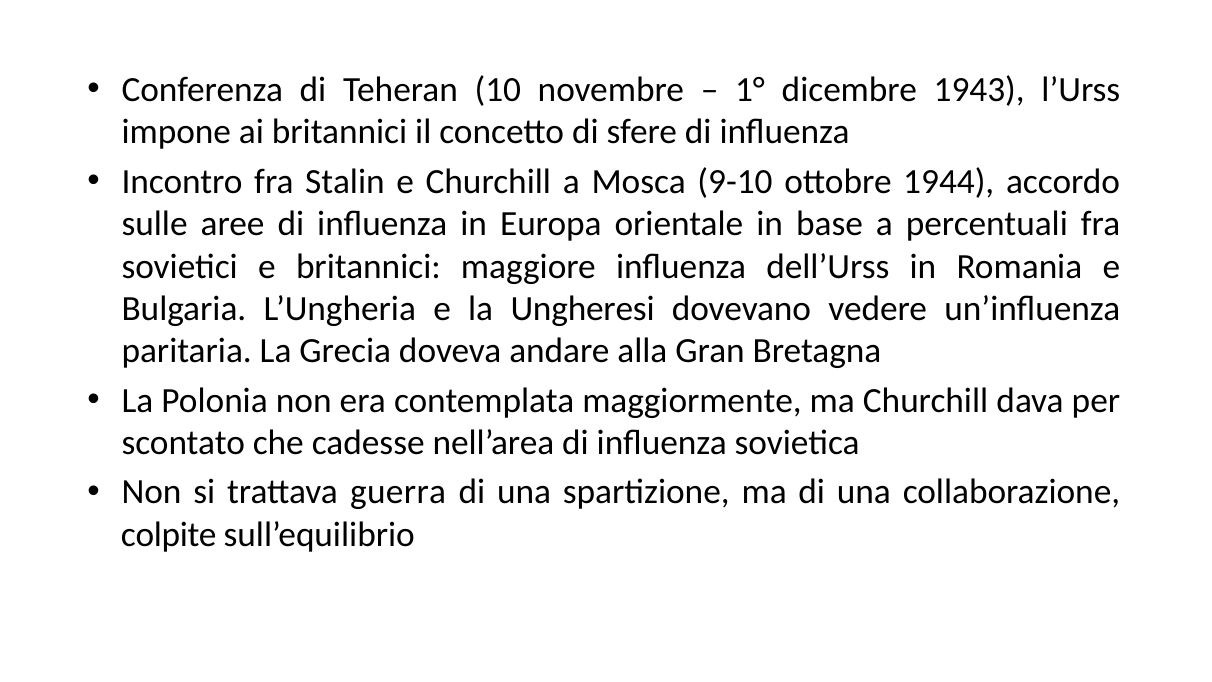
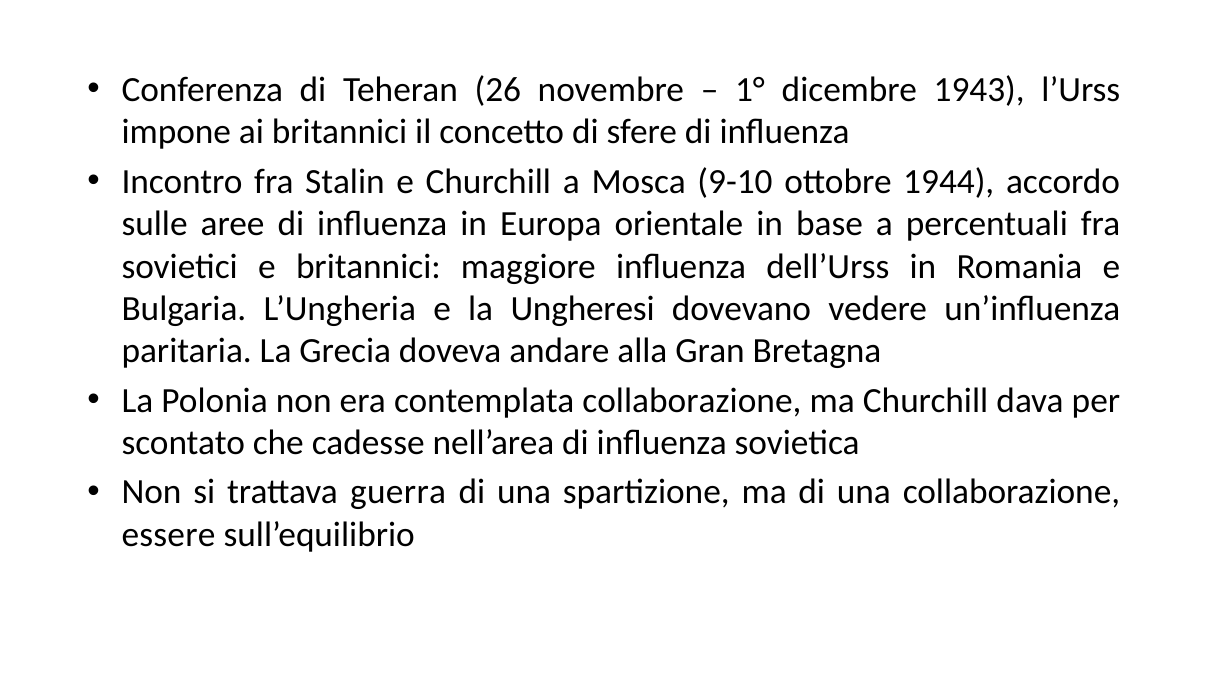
10: 10 -> 26
contemplata maggiormente: maggiormente -> collaborazione
colpite: colpite -> essere
